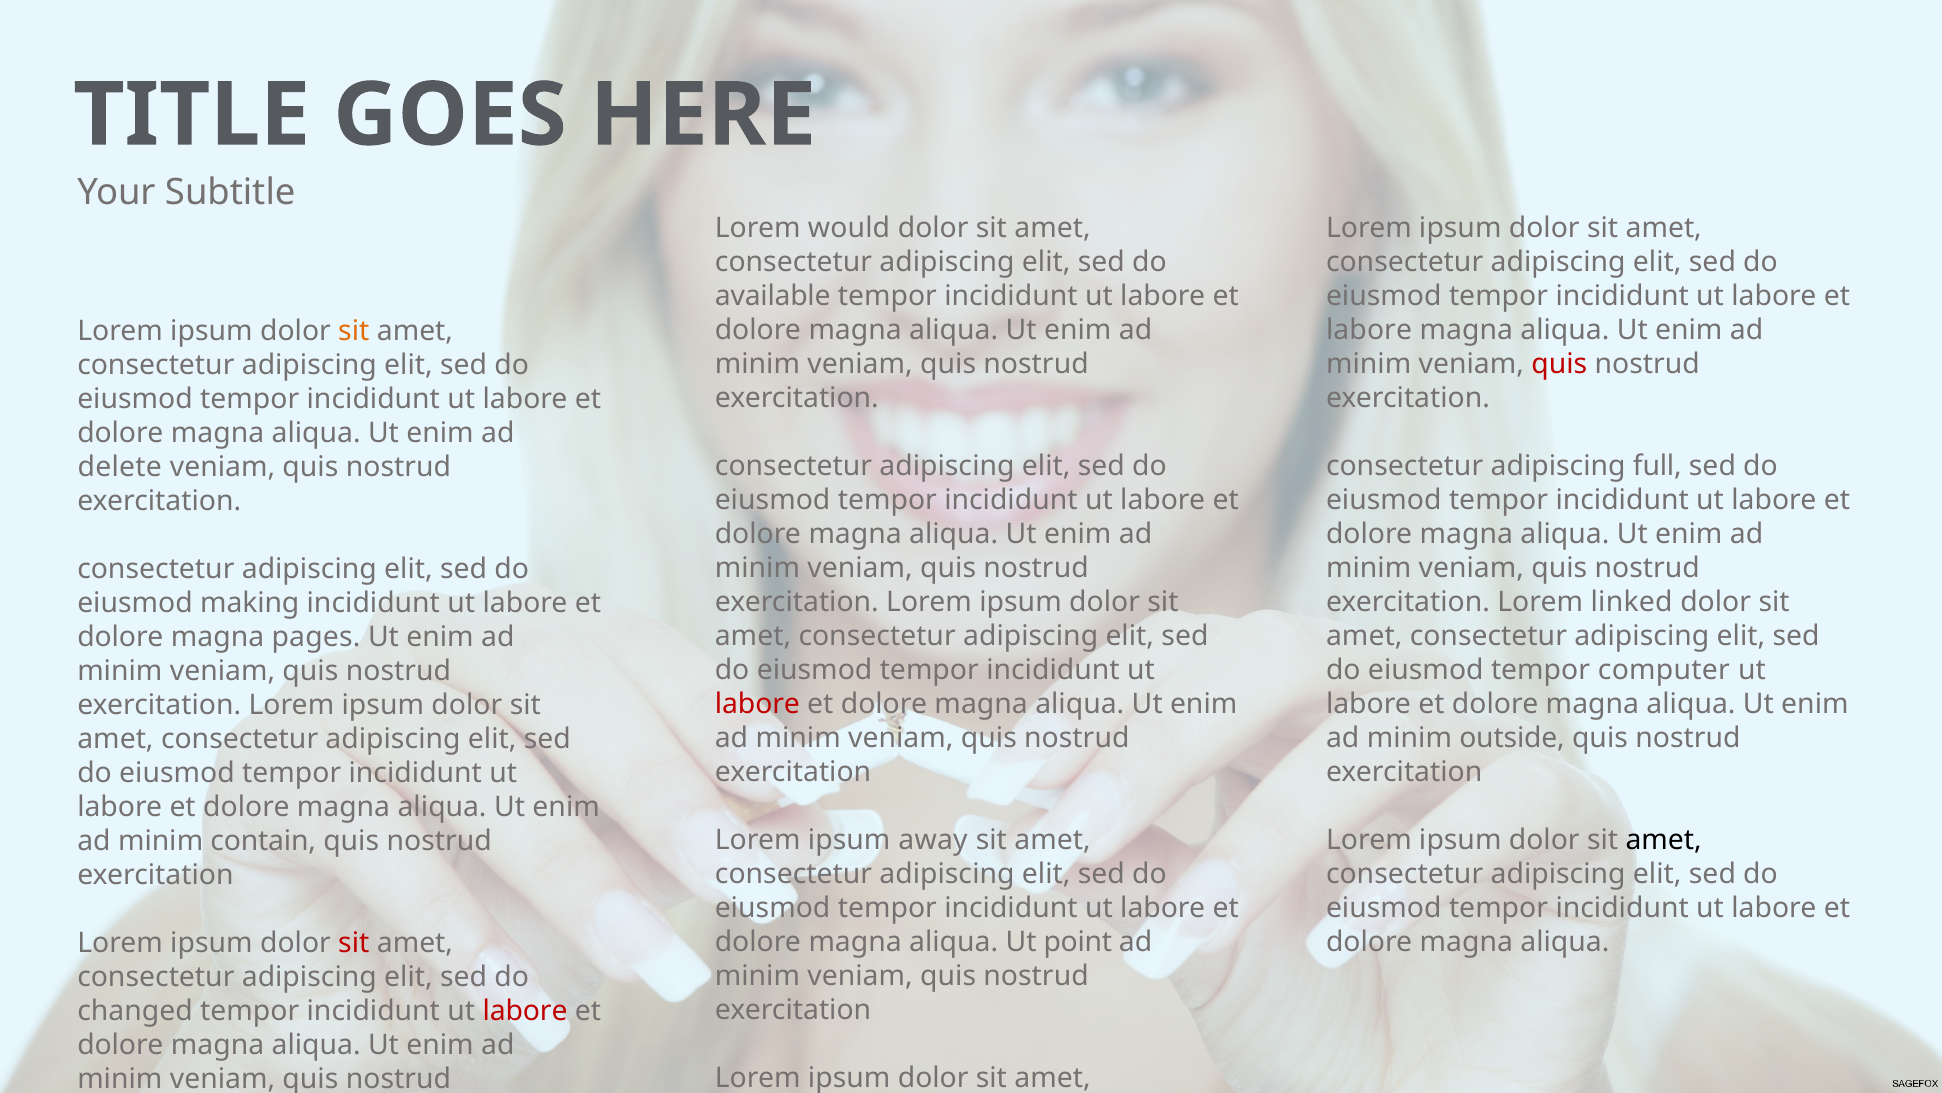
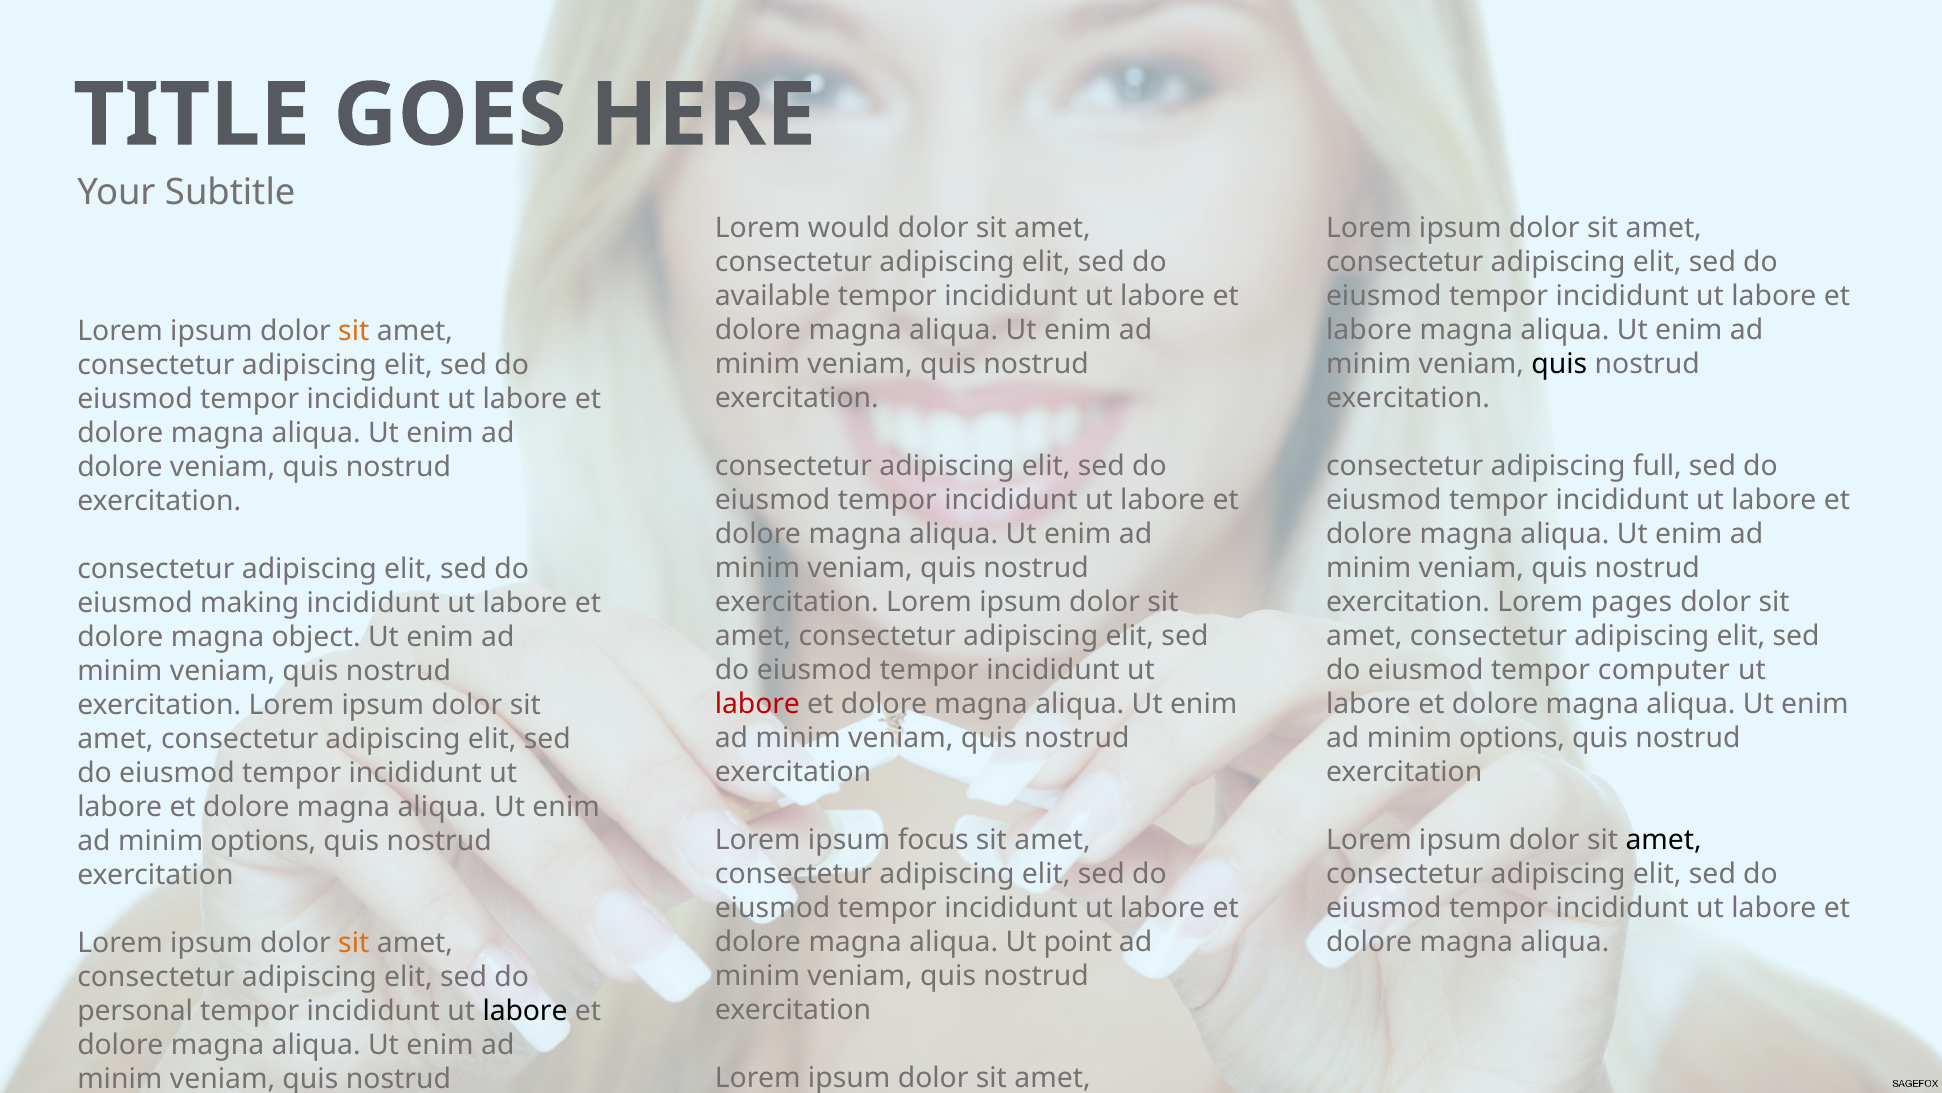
quis at (1559, 364) colour: red -> black
delete at (120, 467): delete -> dolore
linked: linked -> pages
pages: pages -> object
outside at (1512, 738): outside -> options
away: away -> focus
contain at (263, 841): contain -> options
sit at (354, 943) colour: red -> orange
changed: changed -> personal
labore at (525, 1011) colour: red -> black
